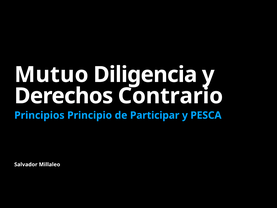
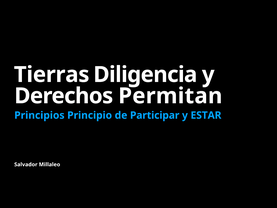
Mutuo: Mutuo -> Tierras
Contrario: Contrario -> Permitan
PESCA: PESCA -> ESTAR
